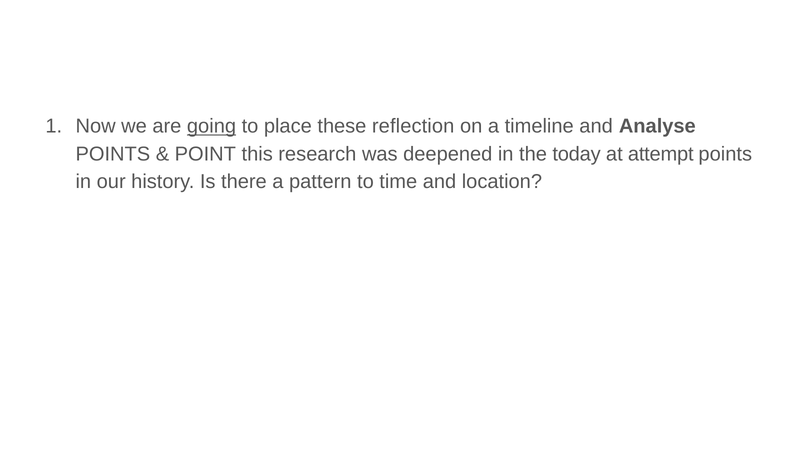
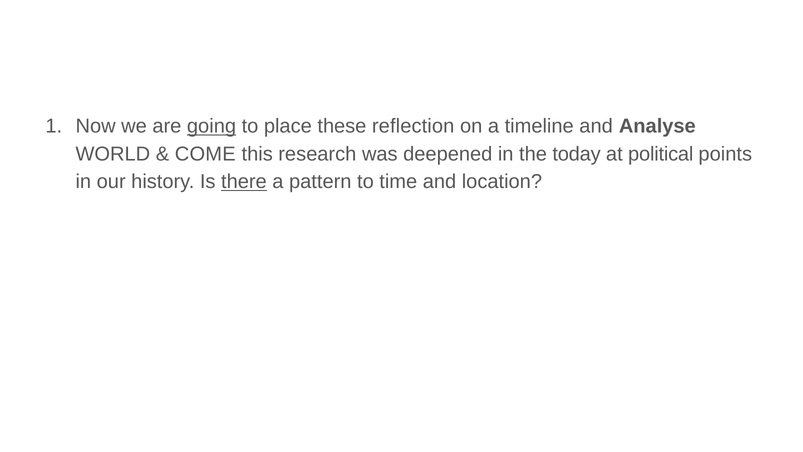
POINTS at (113, 154): POINTS -> WORLD
POINT: POINT -> COME
attempt: attempt -> political
there underline: none -> present
